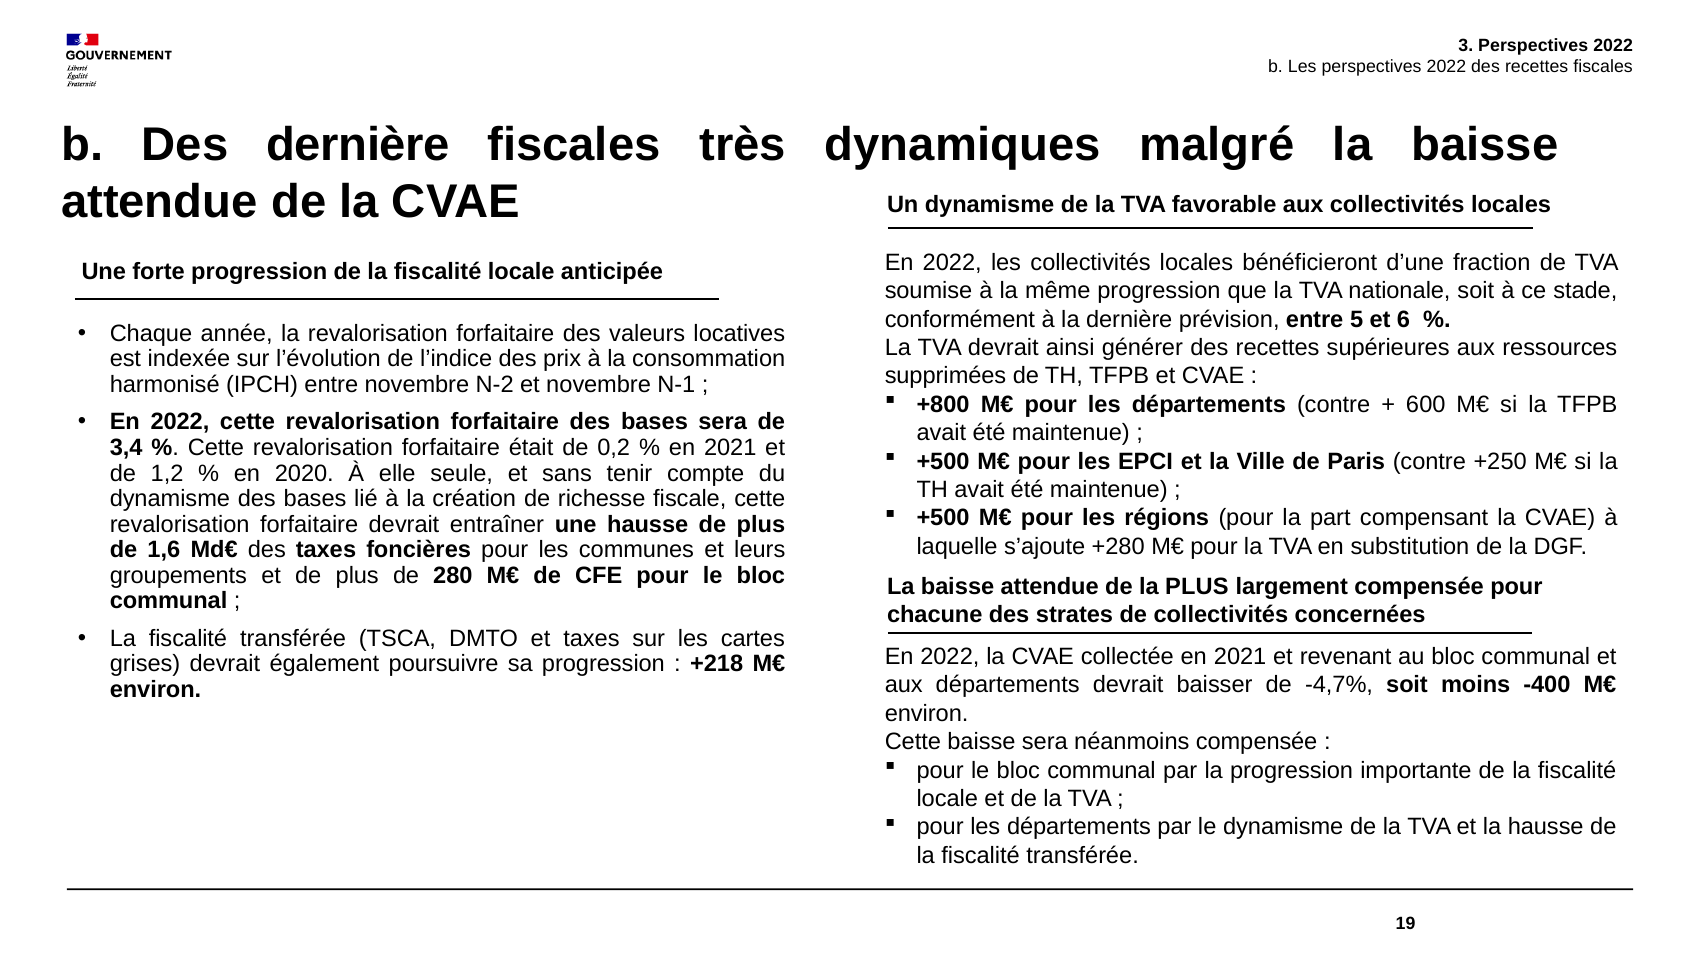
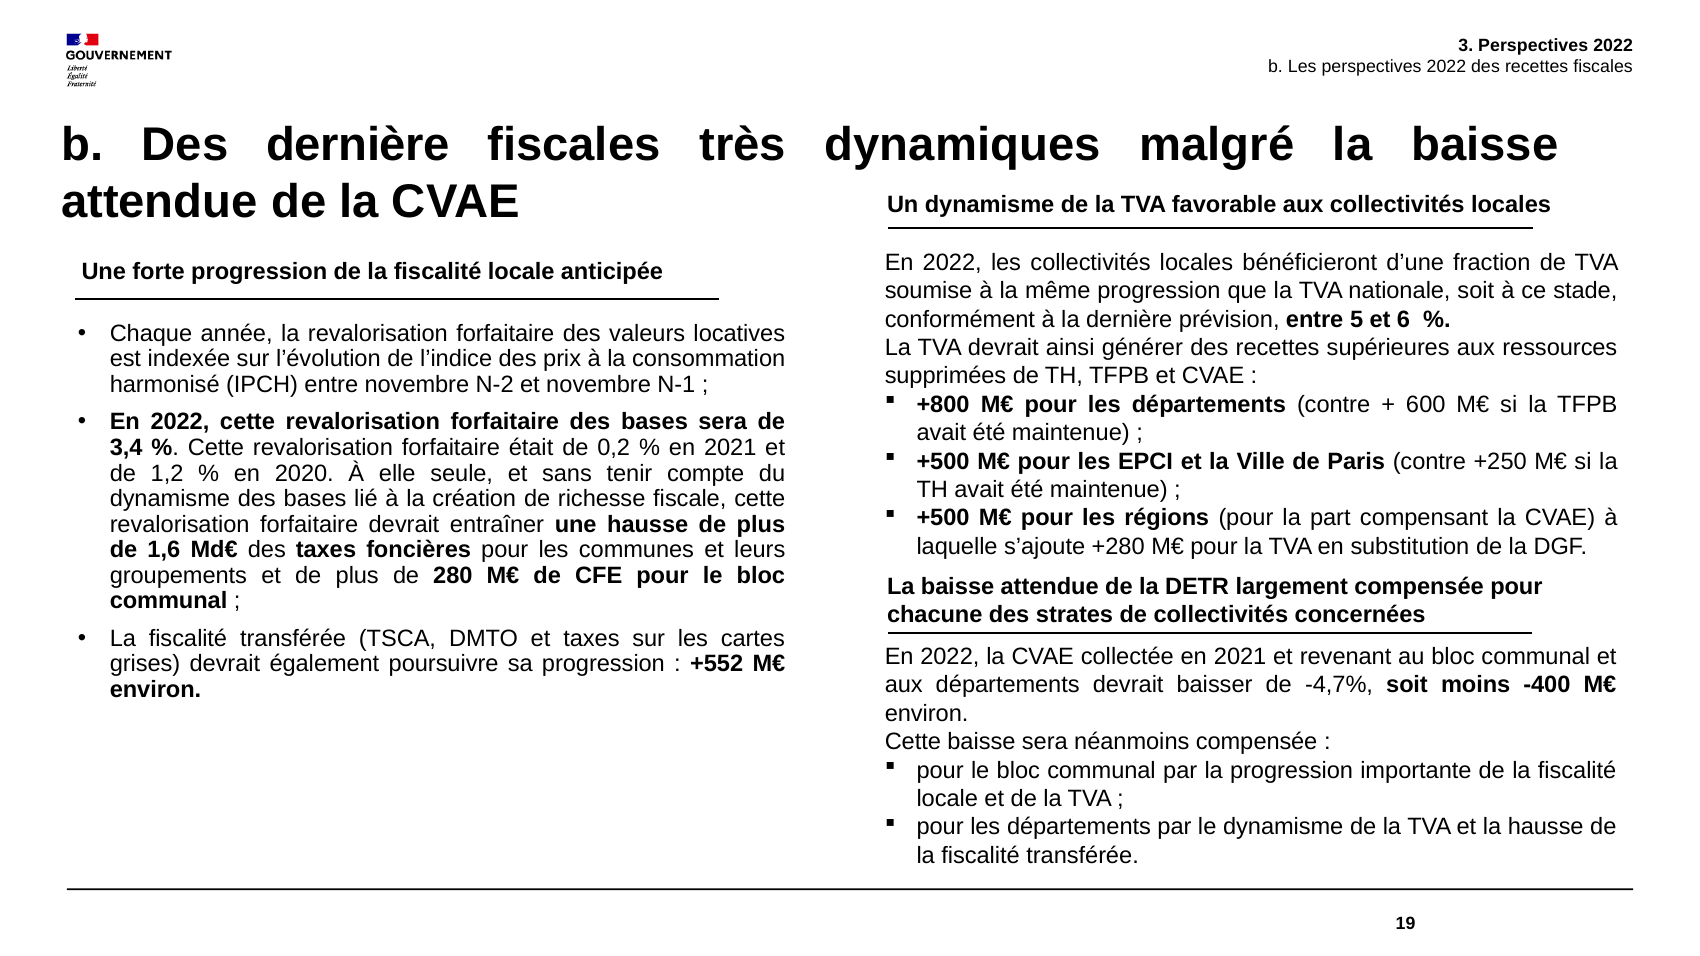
la PLUS: PLUS -> DETR
+218: +218 -> +552
